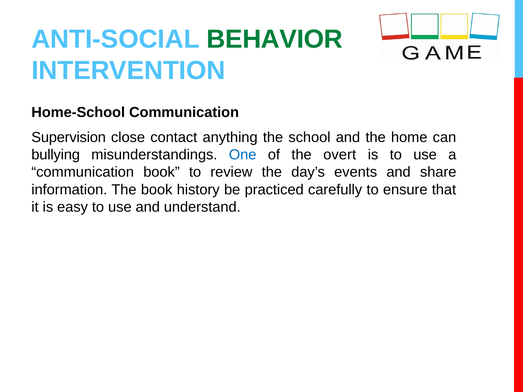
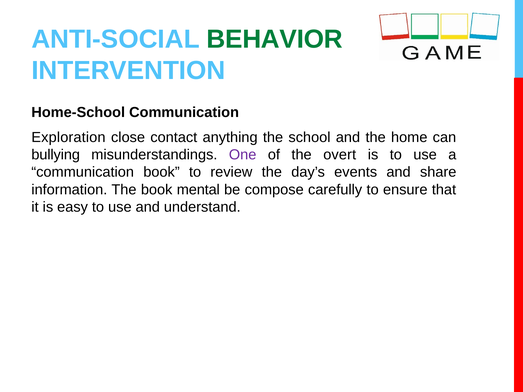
Supervision: Supervision -> Exploration
One colour: blue -> purple
history: history -> mental
practiced: practiced -> compose
